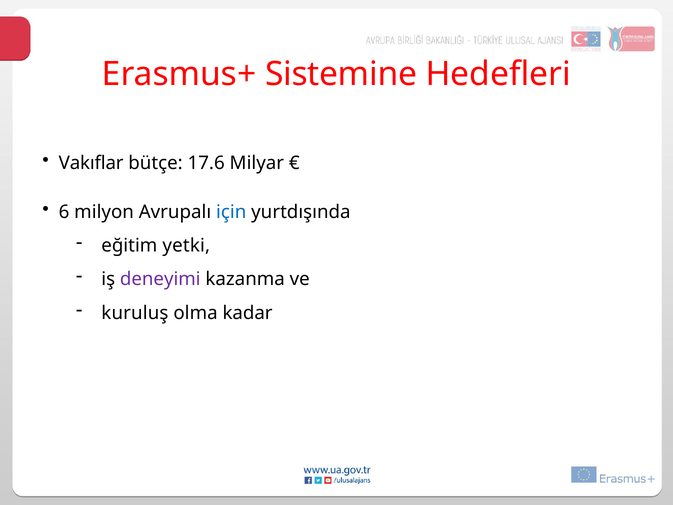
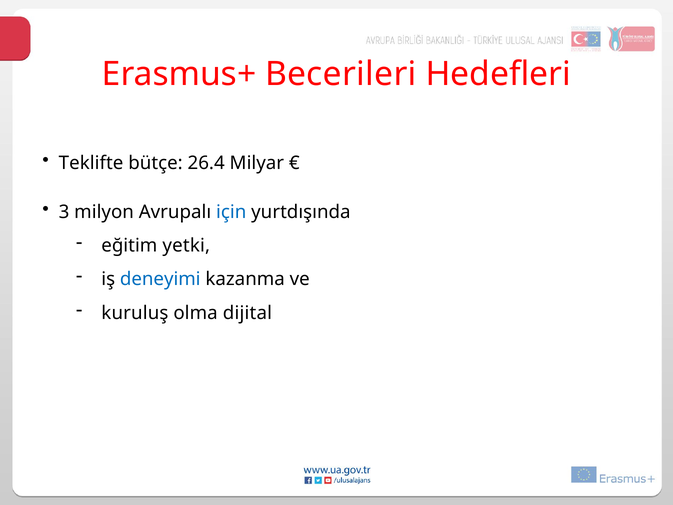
Sistemine: Sistemine -> Becerileri
Vakıflar: Vakıflar -> Teklifte
17.6: 17.6 -> 26.4
6: 6 -> 3
deneyimi colour: purple -> blue
kadar: kadar -> dijital
